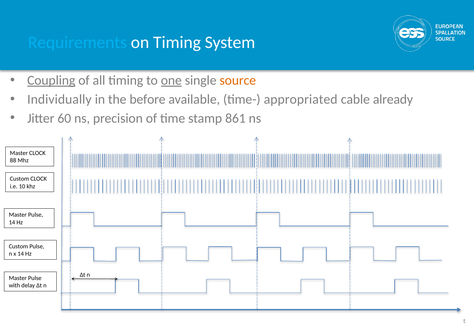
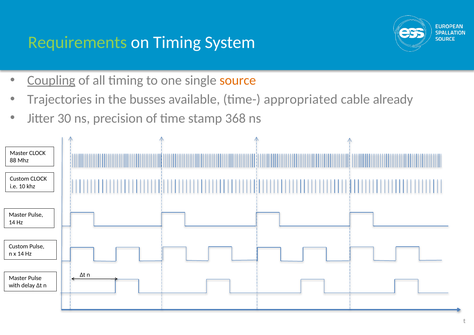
Requirements colour: light blue -> light green
one underline: present -> none
Individually: Individually -> Trajectories
before: before -> busses
60: 60 -> 30
861: 861 -> 368
